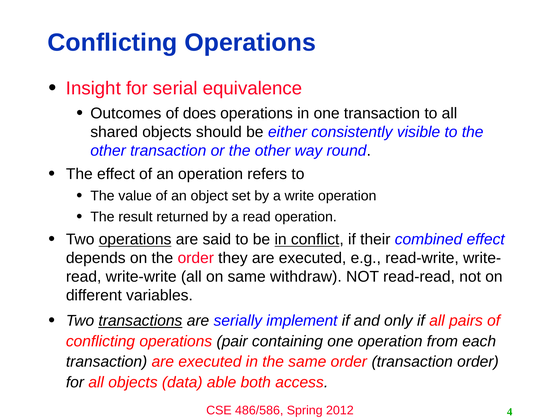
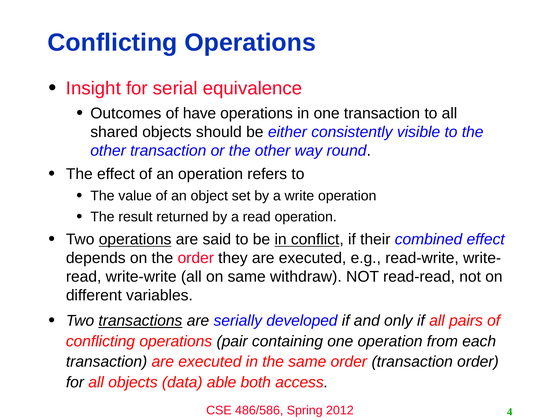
does: does -> have
implement: implement -> developed
